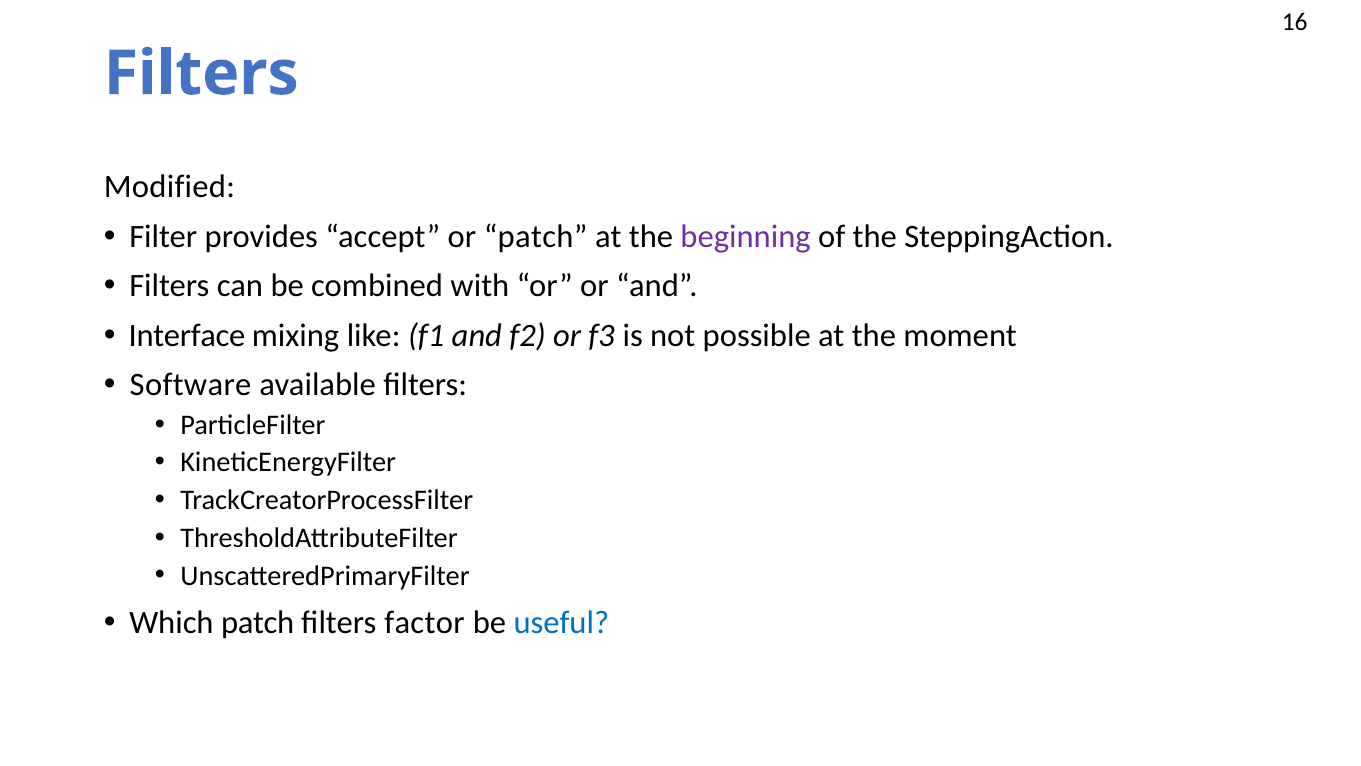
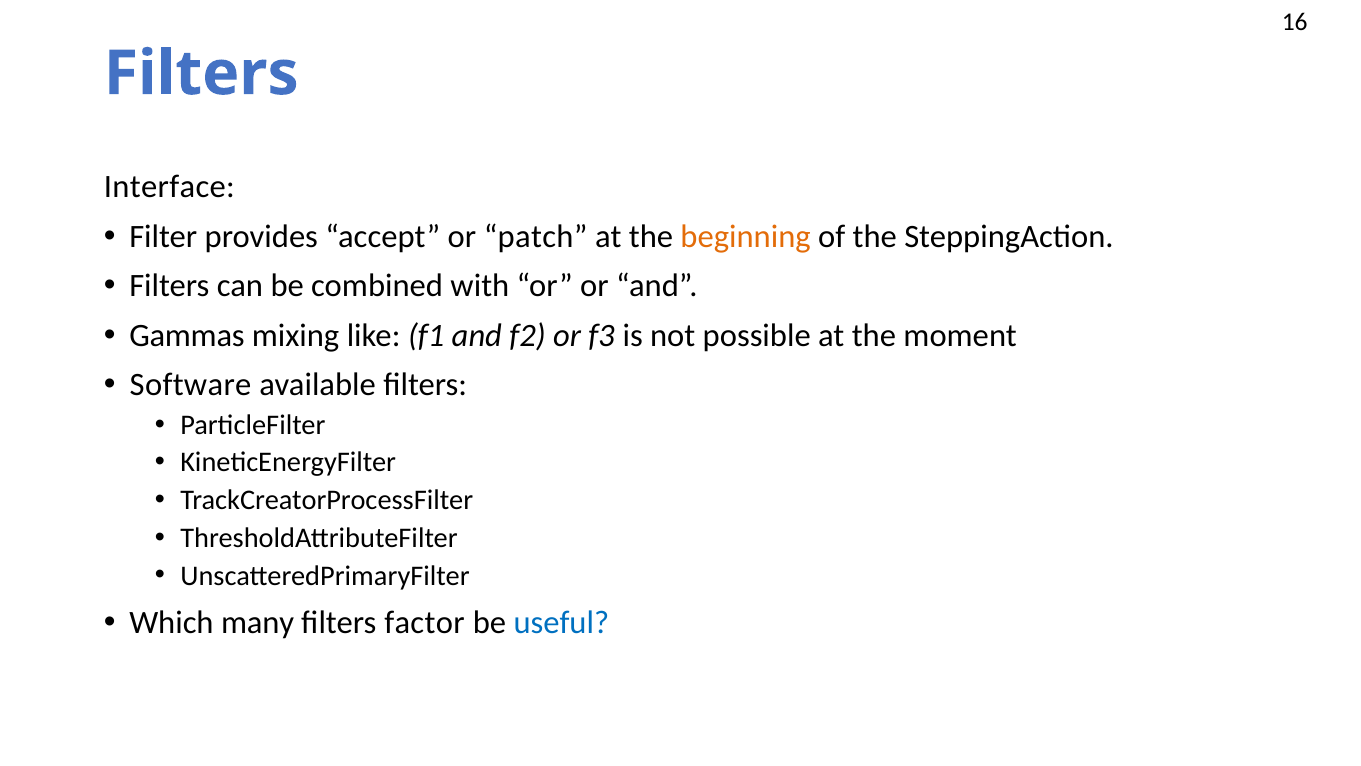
Modified: Modified -> Interface
beginning colour: purple -> orange
Interface: Interface -> Gammas
Which patch: patch -> many
